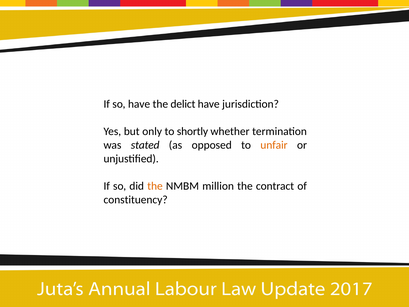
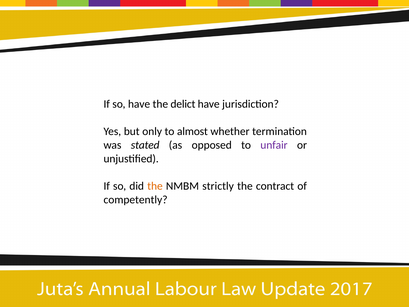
shortly: shortly -> almost
unfair colour: orange -> purple
million: million -> strictly
constituency: constituency -> competently
